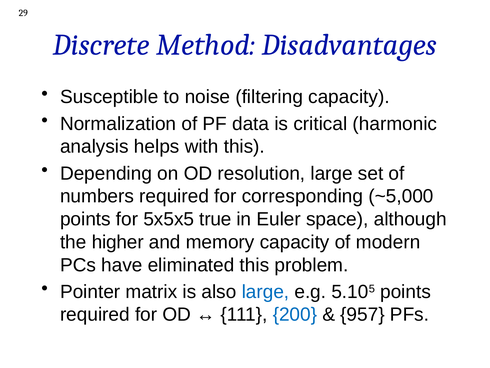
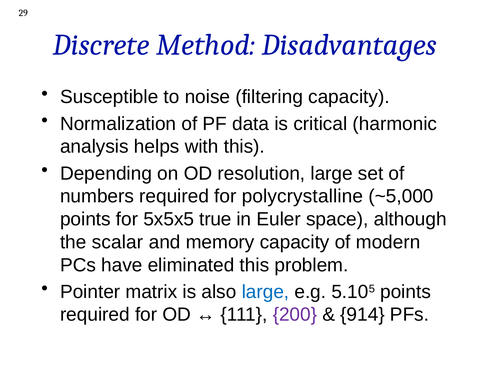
corresponding: corresponding -> polycrystalline
higher: higher -> scalar
200 colour: blue -> purple
957: 957 -> 914
